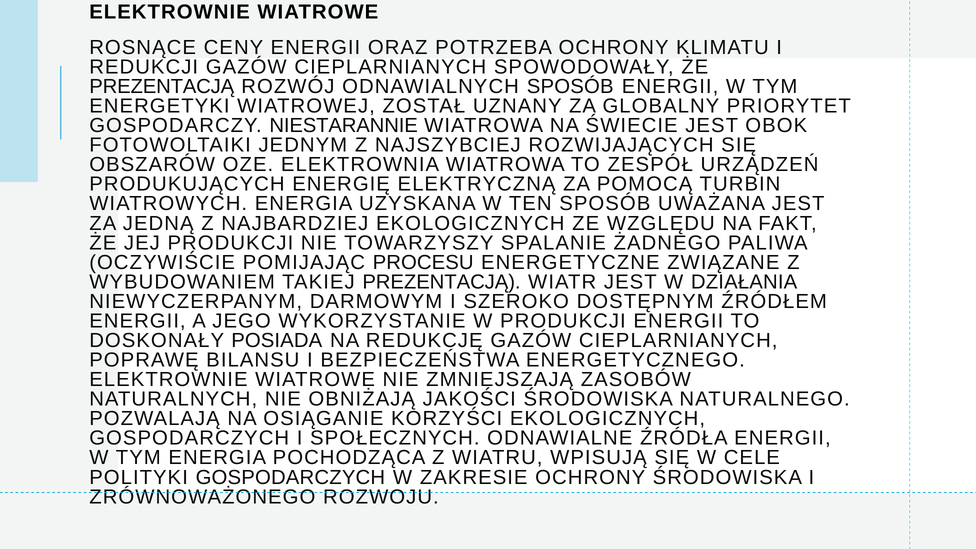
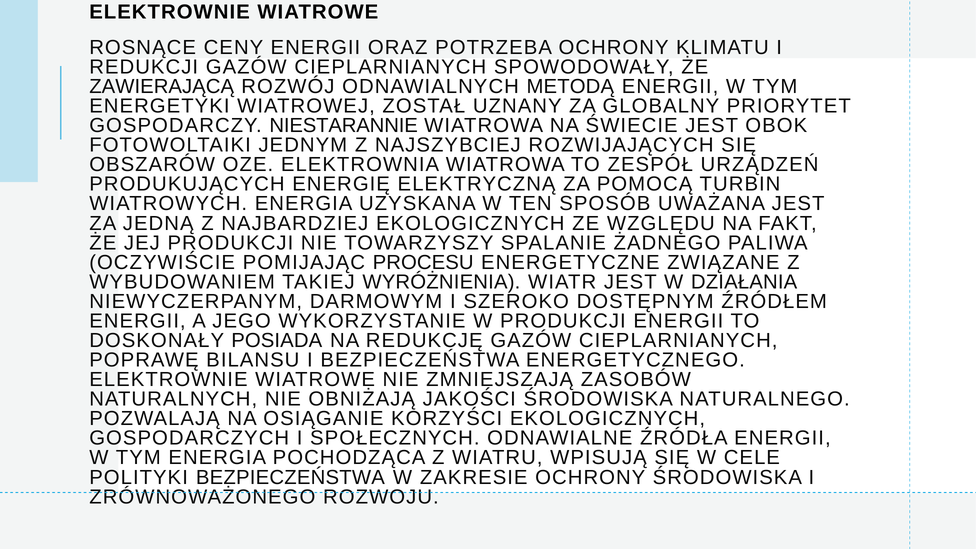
PREZENTACJĄ at (162, 87): PREZENTACJĄ -> ZAWIERAJĄCĄ
ODNAWIALNYCH SPOSÓB: SPOSÓB -> METODĄ
TAKIEJ PREZENTACJĄ: PREZENTACJĄ -> WYRÓŻNIENIA
POLITYKI GOSPODARCZYCH: GOSPODARCZYCH -> BEZPIECZEŃSTWA
